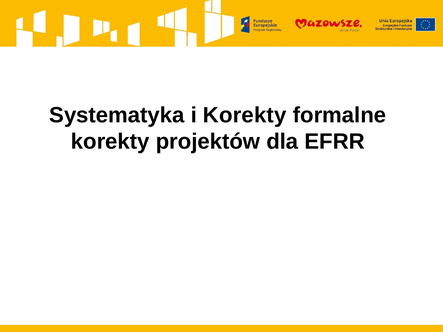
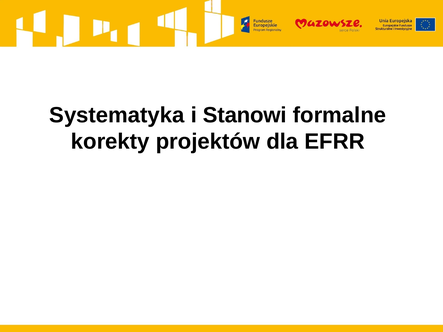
i Korekty: Korekty -> Stanowi
